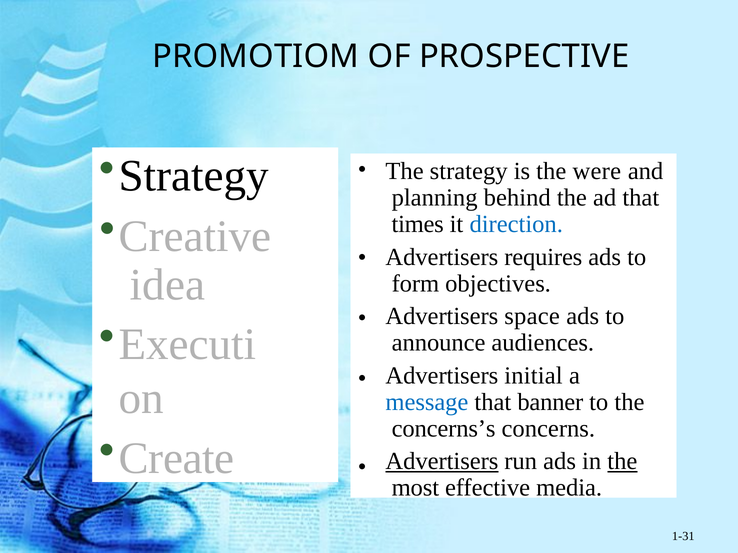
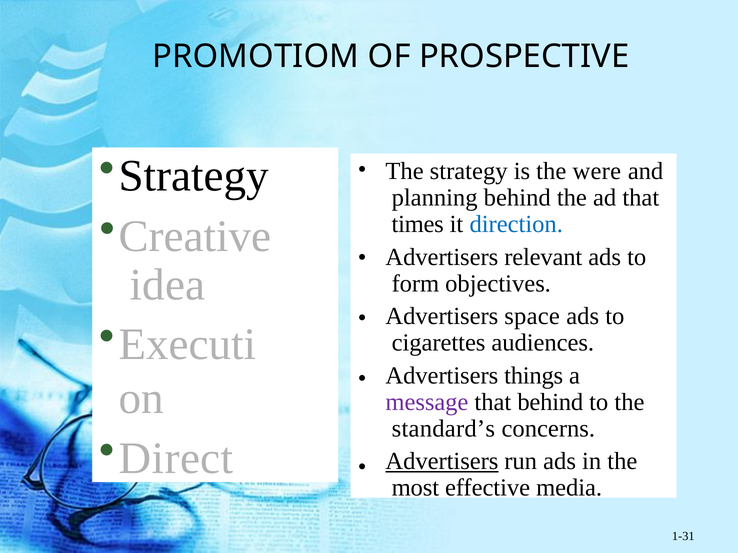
requires: requires -> relevant
announce: announce -> cigarettes
initial: initial -> things
message colour: blue -> purple
that banner: banner -> behind
concerns’s: concerns’s -> standard’s
Create: Create -> Direct
the at (622, 462) underline: present -> none
